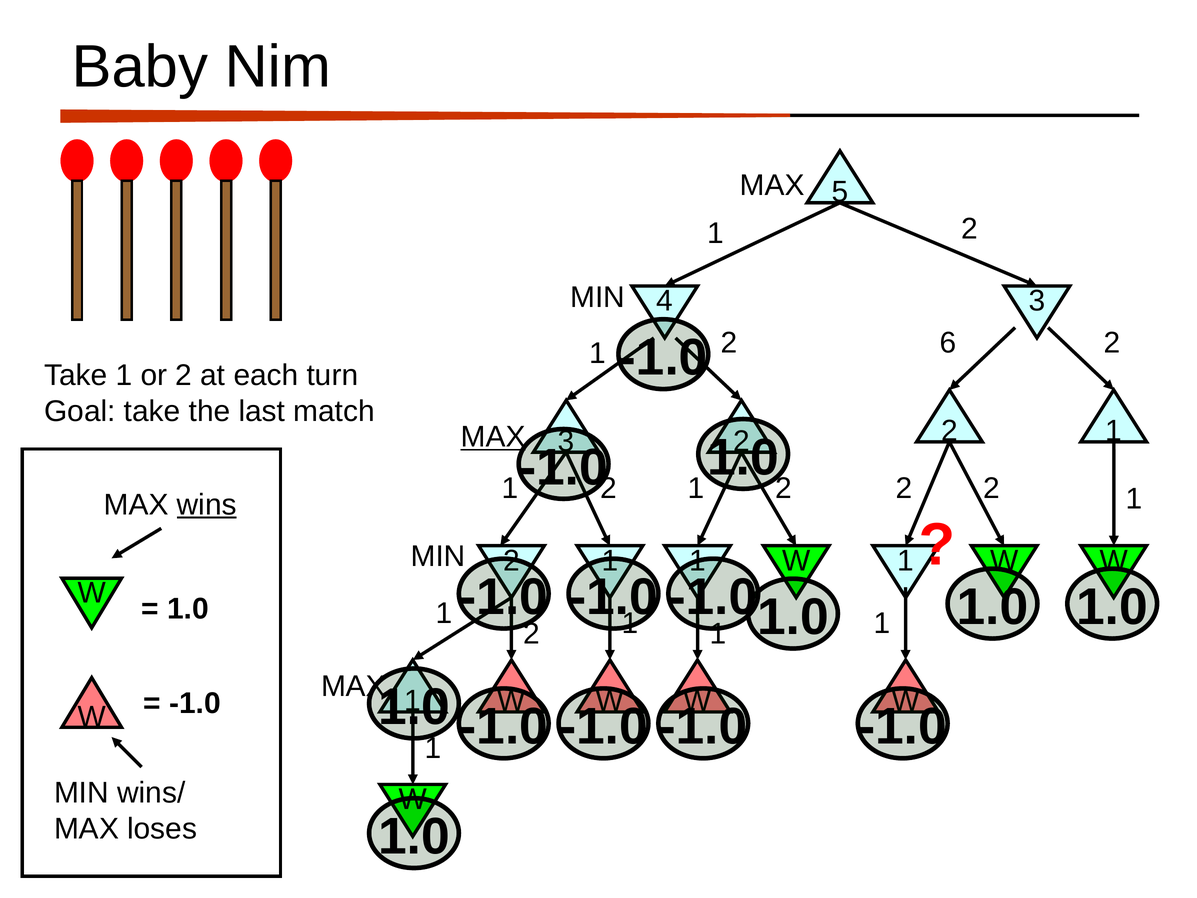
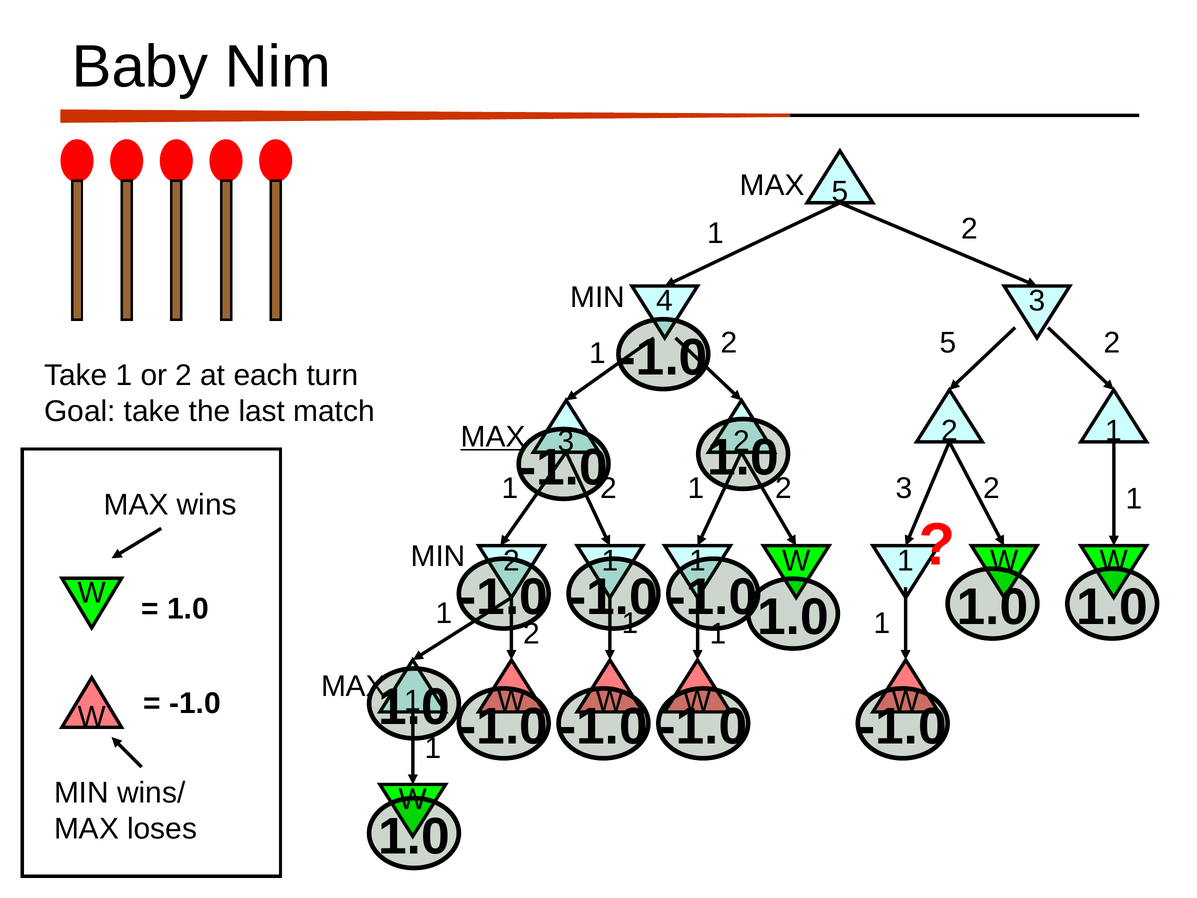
1 6: 6 -> 5
2 at (904, 488): 2 -> 3
wins underline: present -> none
